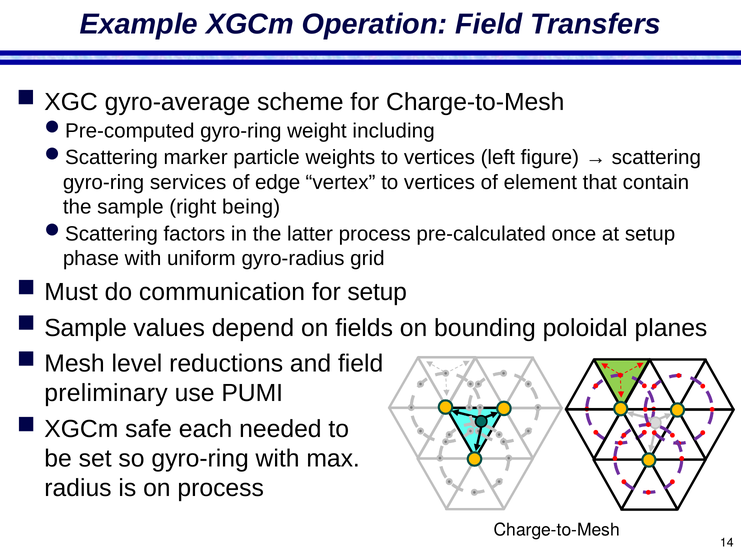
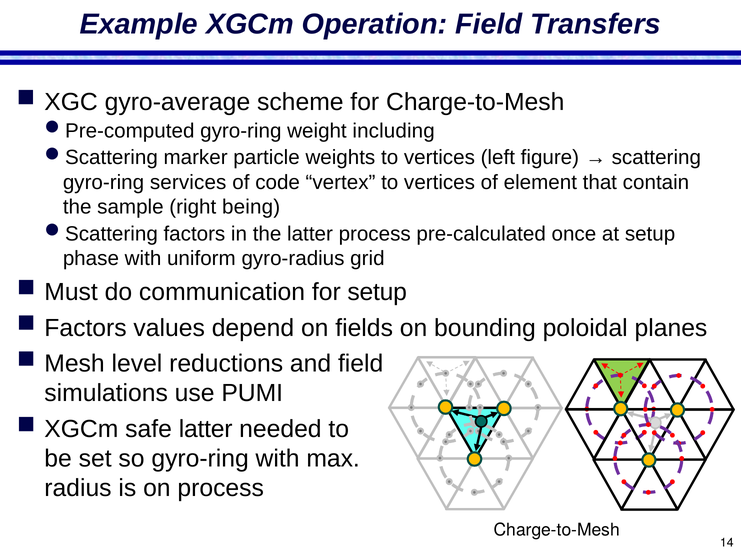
edge: edge -> code
Sample at (86, 328): Sample -> Factors
preliminary: preliminary -> simulations
safe each: each -> latter
